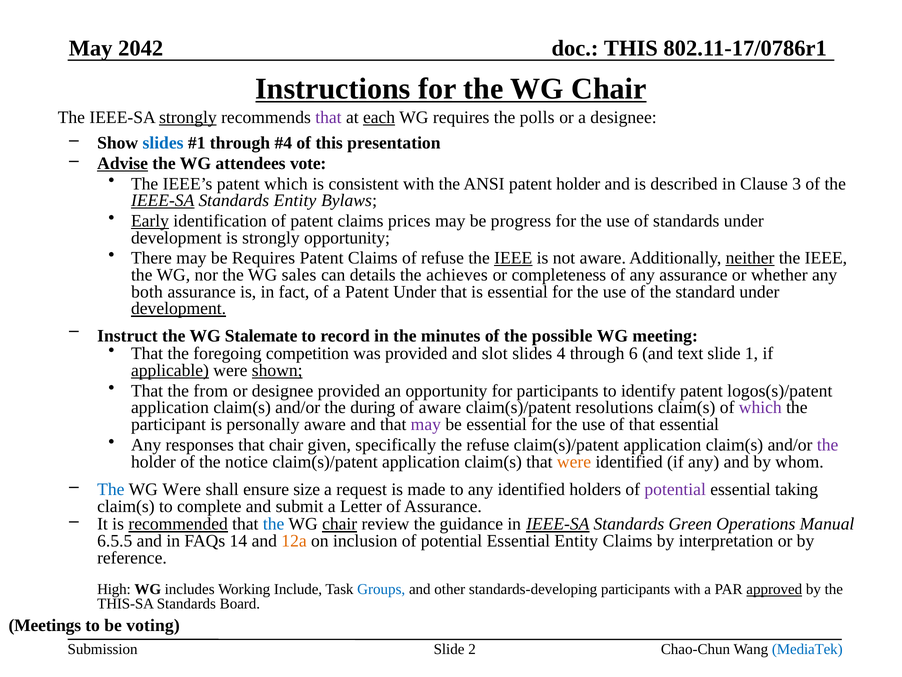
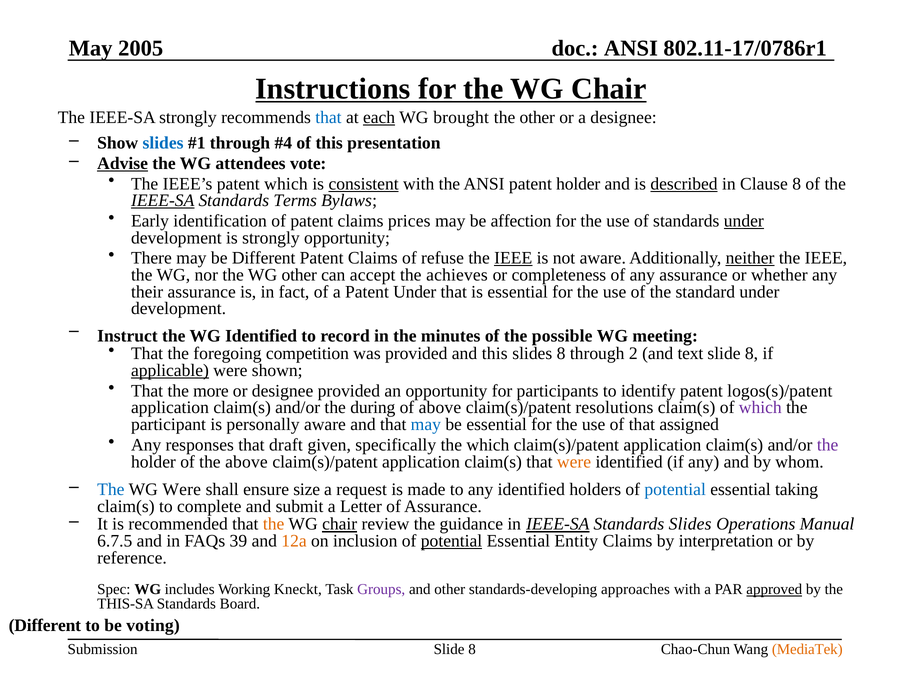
2042: 2042 -> 2005
THIS at (631, 48): THIS -> ANSI
strongly at (188, 117) underline: present -> none
that at (328, 117) colour: purple -> blue
WG requires: requires -> brought
the polls: polls -> other
consistent underline: none -> present
described underline: none -> present
Clause 3: 3 -> 8
Standards Entity: Entity -> Terms
Early underline: present -> none
progress: progress -> affection
under at (744, 221) underline: none -> present
be Requires: Requires -> Different
WG sales: sales -> other
details: details -> accept
both: both -> their
development at (179, 308) underline: present -> none
WG Stalemate: Stalemate -> Identified
and slot: slot -> this
slides 4: 4 -> 8
6: 6 -> 2
1 at (752, 353): 1 -> 8
shown underline: present -> none
from: from -> more
of aware: aware -> above
may at (426, 424) colour: purple -> blue
that essential: essential -> assigned
that chair: chair -> draft
the refuse: refuse -> which
the notice: notice -> above
potential at (675, 489) colour: purple -> blue
recommended underline: present -> none
the at (274, 524) colour: blue -> orange
Standards Green: Green -> Slides
6.5.5: 6.5.5 -> 6.7.5
14: 14 -> 39
potential at (452, 541) underline: none -> present
High: High -> Spec
Include: Include -> Kneckt
Groups colour: blue -> purple
standards-developing participants: participants -> approaches
Meetings at (45, 625): Meetings -> Different
2 at (472, 649): 2 -> 8
MediaTek colour: blue -> orange
